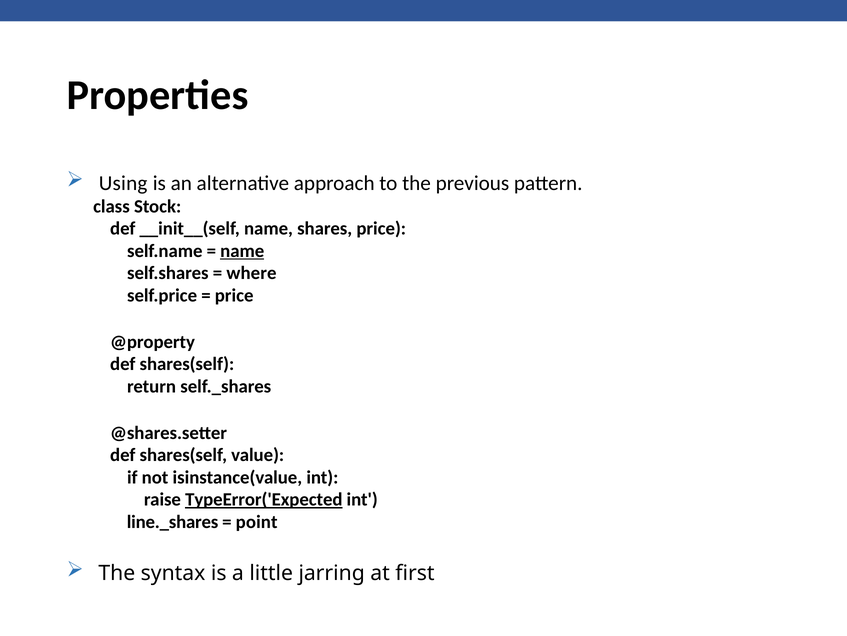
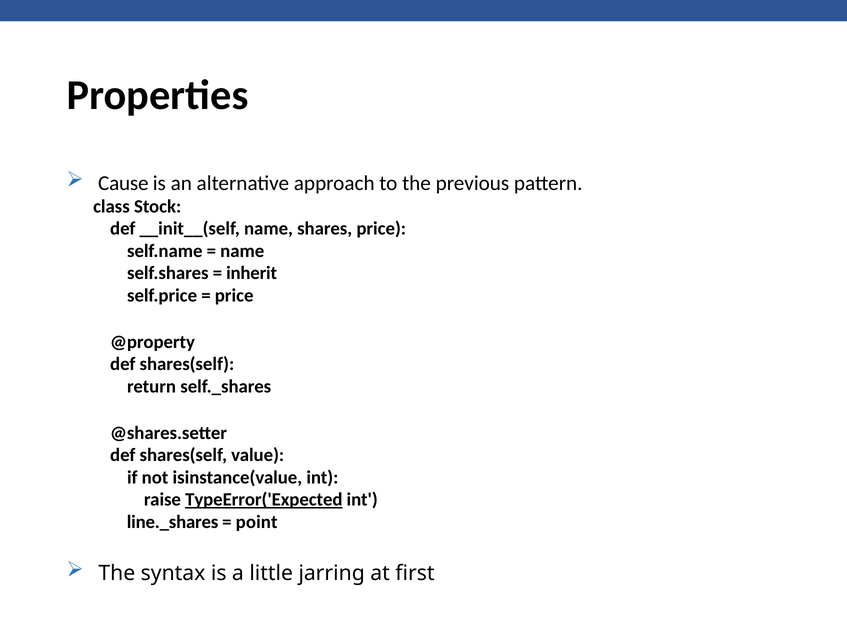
Using: Using -> Cause
name at (242, 251) underline: present -> none
where: where -> inherit
